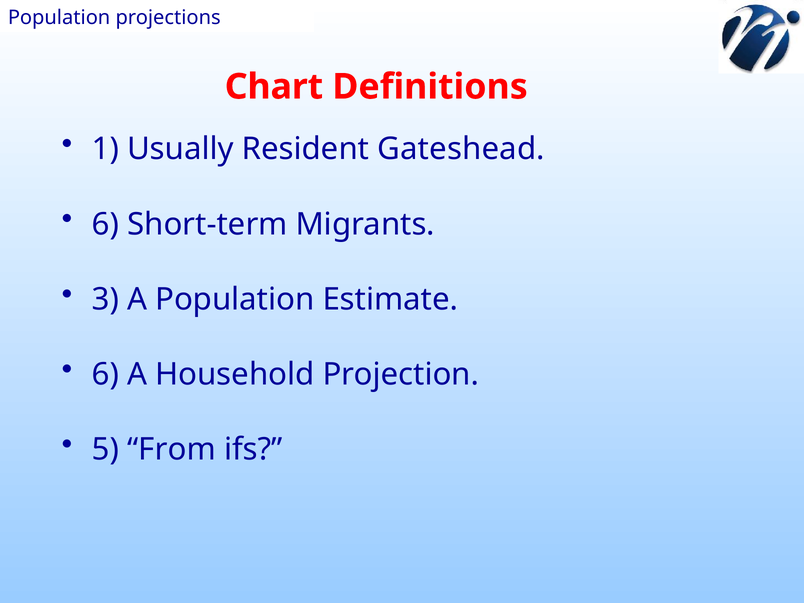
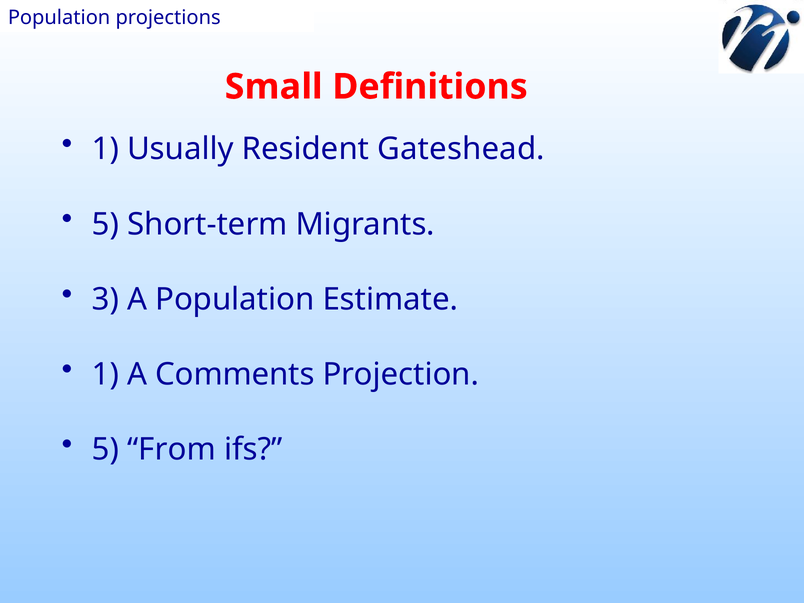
Chart: Chart -> Small
6 at (105, 224): 6 -> 5
6 at (105, 374): 6 -> 1
Household: Household -> Comments
